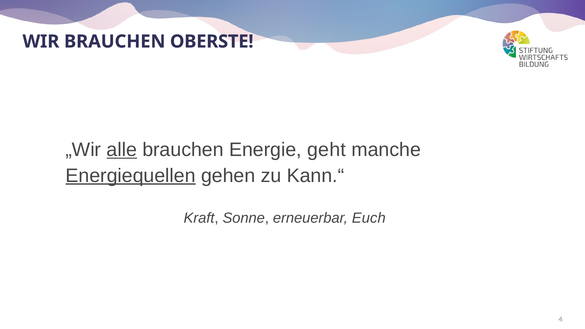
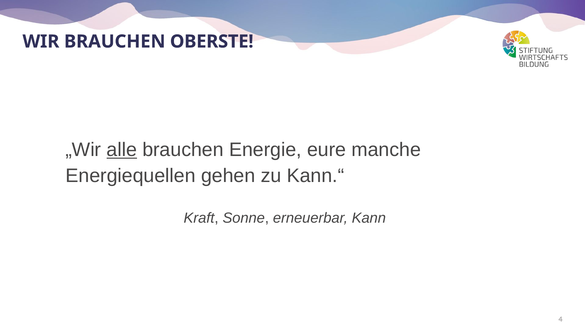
geht: geht -> eure
Energiequellen underline: present -> none
Euch: Euch -> Kann
